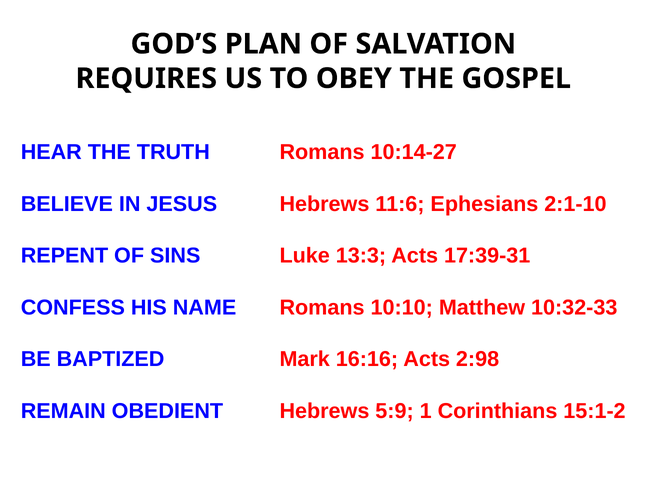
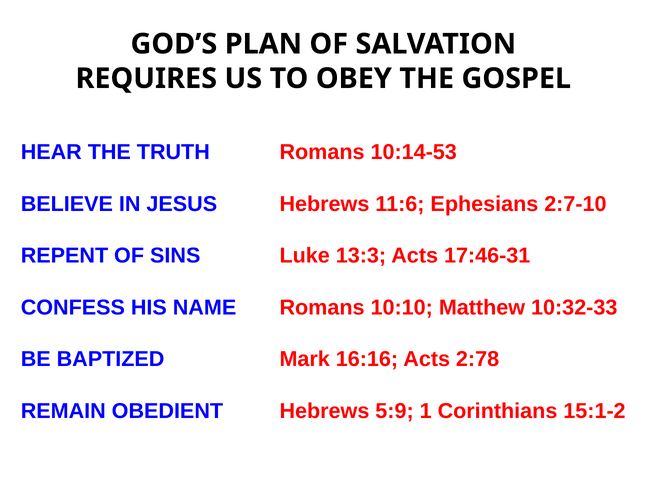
10:14-27: 10:14-27 -> 10:14-53
2:1-10: 2:1-10 -> 2:7-10
17:39-31: 17:39-31 -> 17:46-31
2:98: 2:98 -> 2:78
